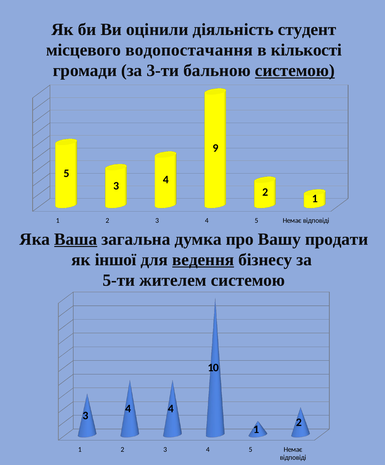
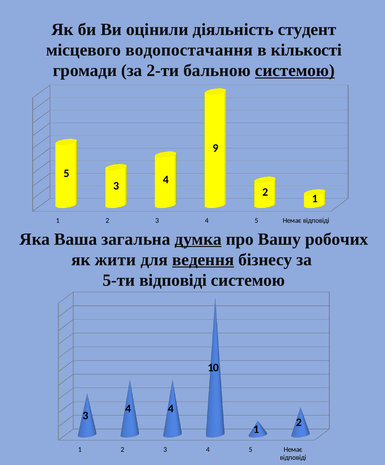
3-ти: 3-ти -> 2-ти
Ваша underline: present -> none
думка underline: none -> present
продати: продати -> робочих
іншої: іншої -> жити
5-ти жителем: жителем -> відповіді
